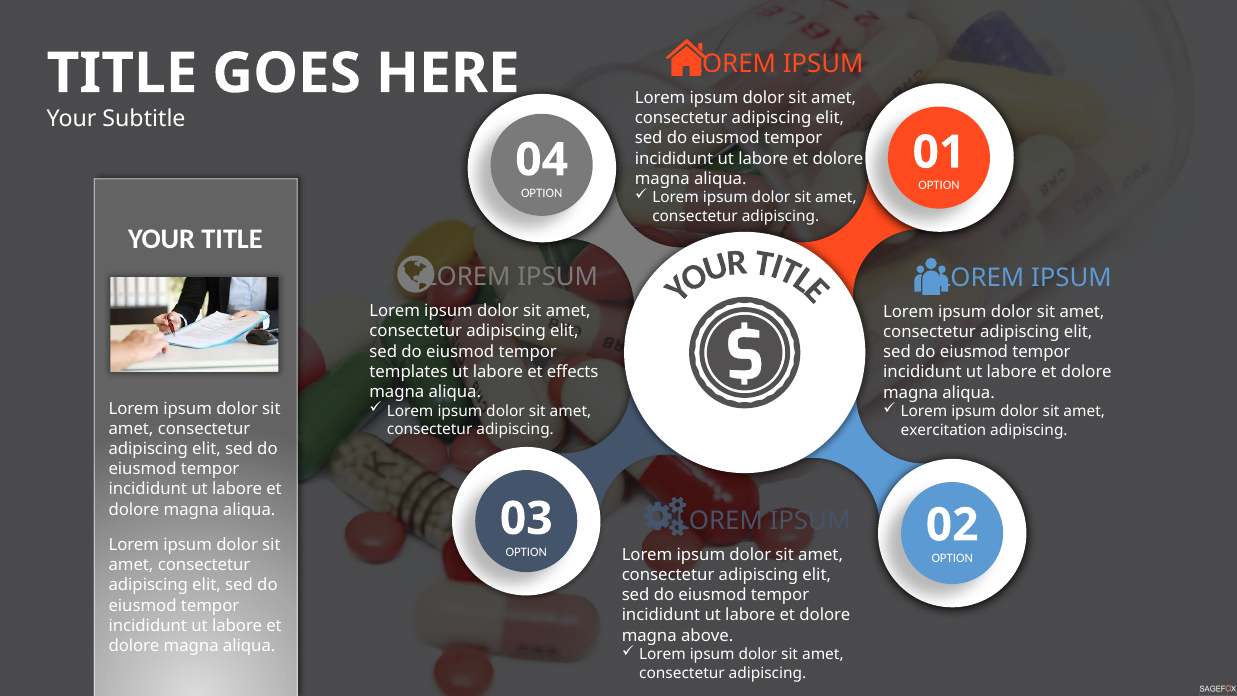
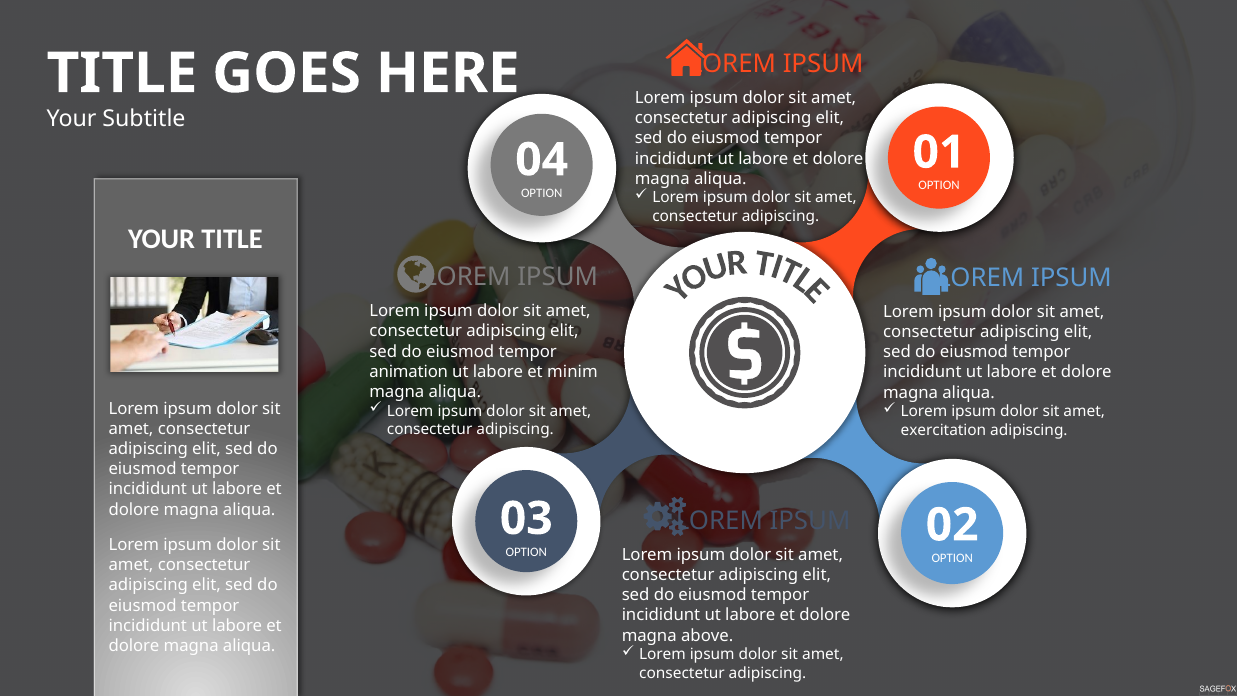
templates: templates -> animation
effects: effects -> minim
